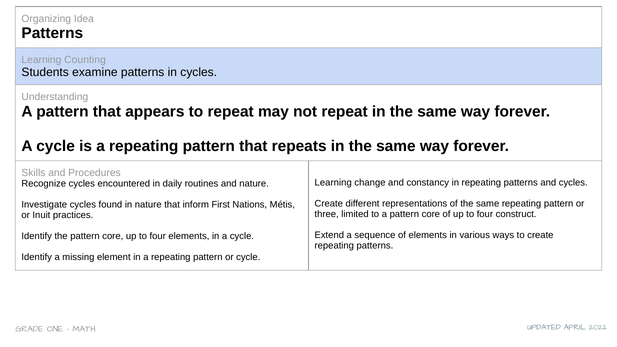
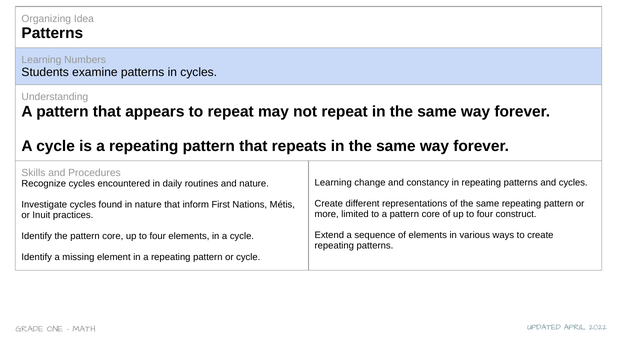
Counting: Counting -> Numbers
three: three -> more
